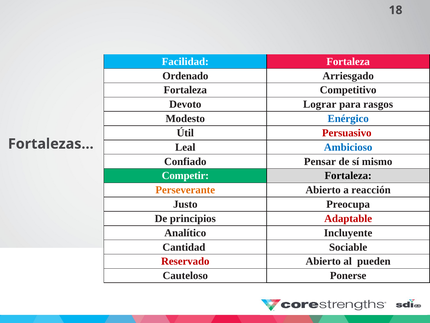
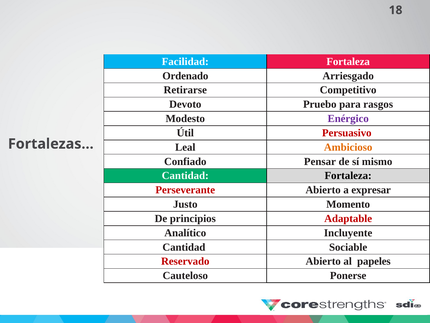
Fortaleza at (185, 90): Fortaleza -> Retirarse
Lograr: Lograr -> Pruebo
Enérgico colour: blue -> purple
Ambicioso colour: blue -> orange
Competir at (185, 175): Competir -> Cantidad
Perseverante colour: orange -> red
reacción: reacción -> expresar
Preocupa: Preocupa -> Momento
pueden: pueden -> papeles
